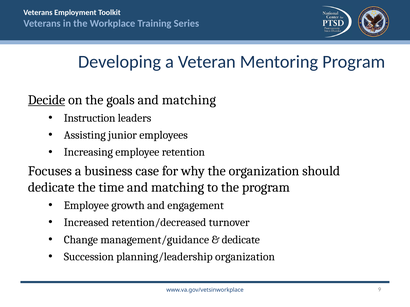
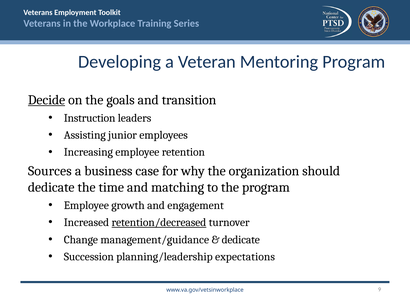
goals and matching: matching -> transition
Focuses: Focuses -> Sources
retention/decreased underline: none -> present
planning/leadership organization: organization -> expectations
